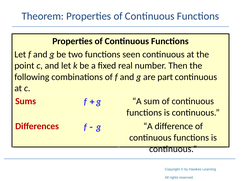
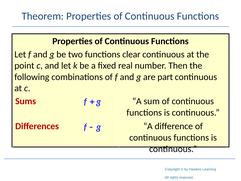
seen: seen -> clear
